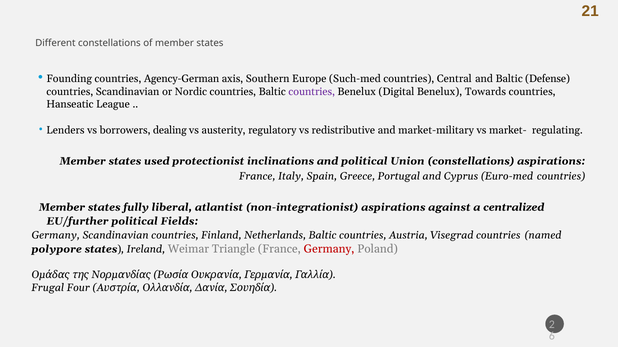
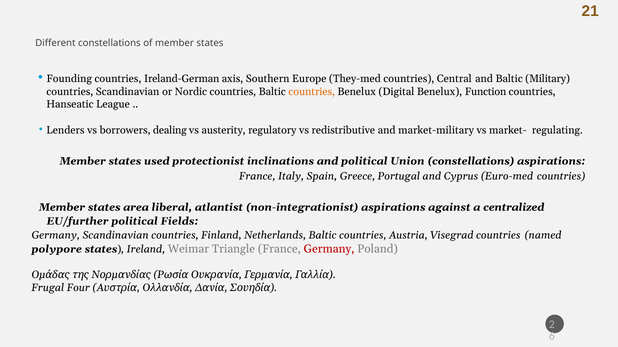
Agency-German: Agency-German -> Ireland-German
Such-med: Such-med -> They-med
Defense: Defense -> Military
countries at (312, 92) colour: purple -> orange
Towards: Towards -> Function
fully: fully -> area
